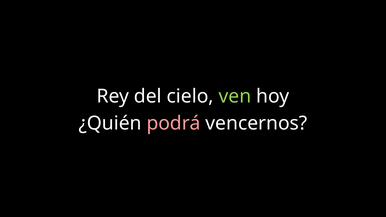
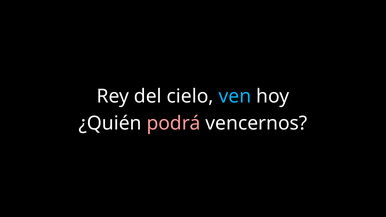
ven colour: light green -> light blue
